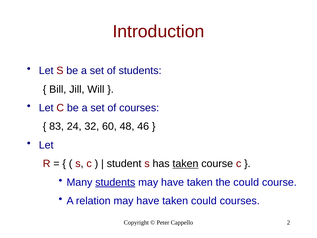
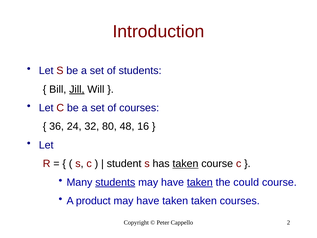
Jill underline: none -> present
83: 83 -> 36
60: 60 -> 80
46: 46 -> 16
taken at (200, 182) underline: none -> present
relation: relation -> product
taken could: could -> taken
